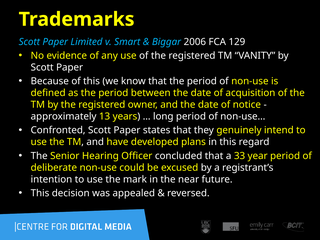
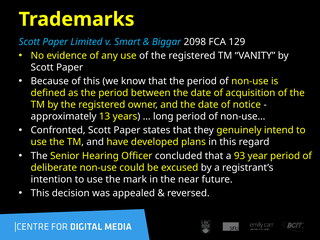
2006: 2006 -> 2098
33: 33 -> 93
